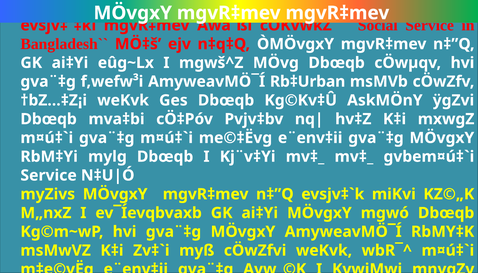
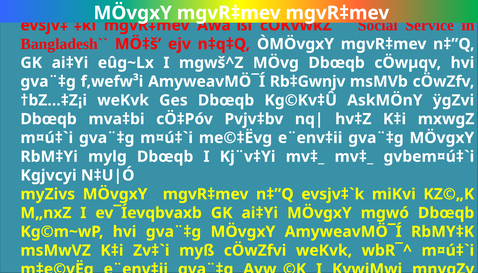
Rb‡Urban: Rb‡Urban -> Rb‡Gwnjv
Service at (49, 175): Service -> Kgjvcyi
